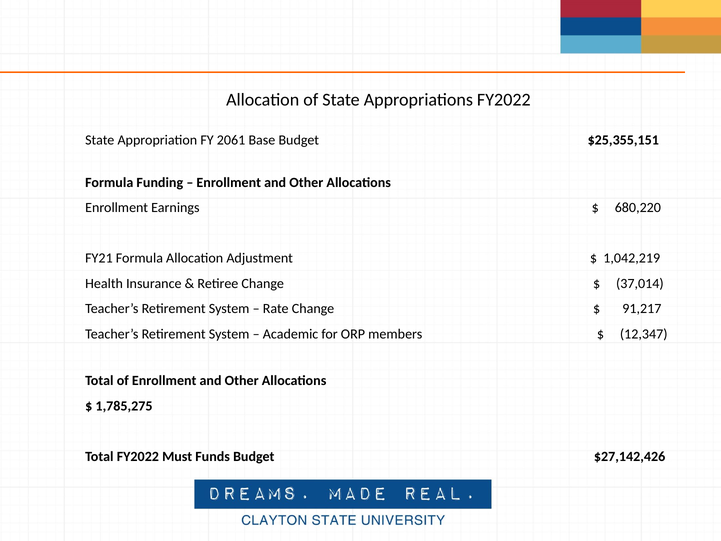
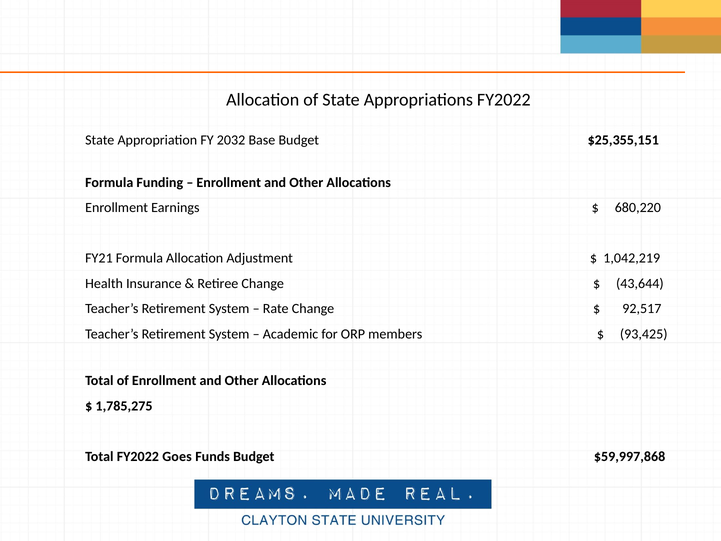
2061: 2061 -> 2032
37,014: 37,014 -> 43,644
91,217: 91,217 -> 92,517
12,347: 12,347 -> 93,425
Must: Must -> Goes
$27,142,426: $27,142,426 -> $59,997,868
